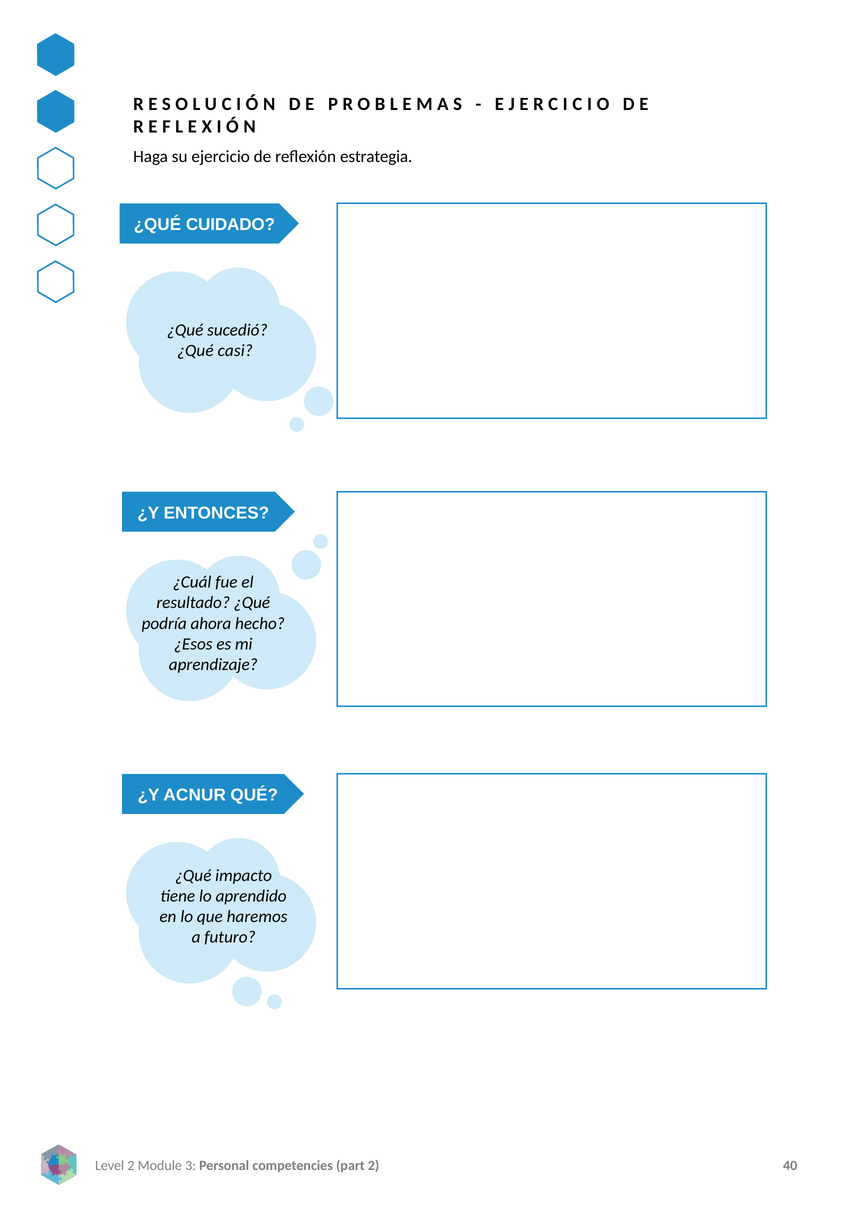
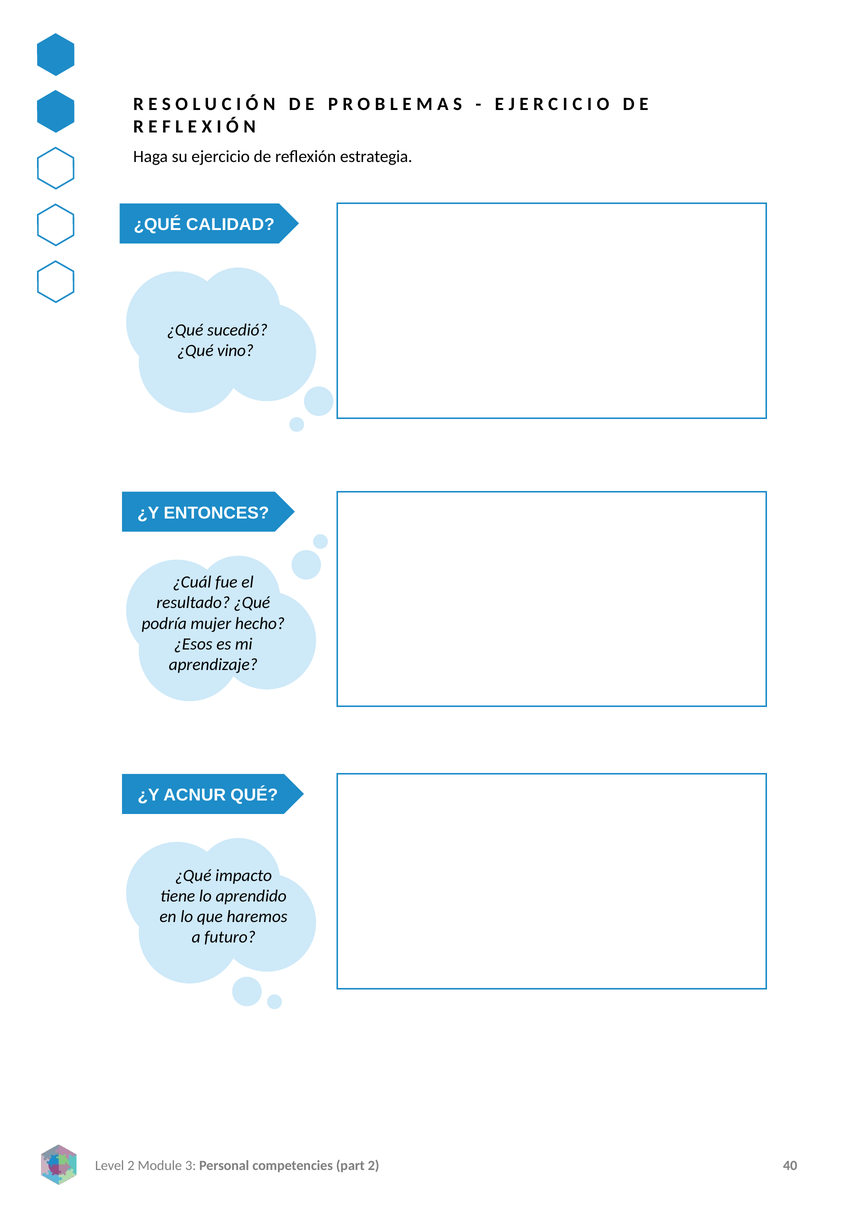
CUIDADO: CUIDADO -> CALIDAD
casi: casi -> vino
ahora: ahora -> mujer
